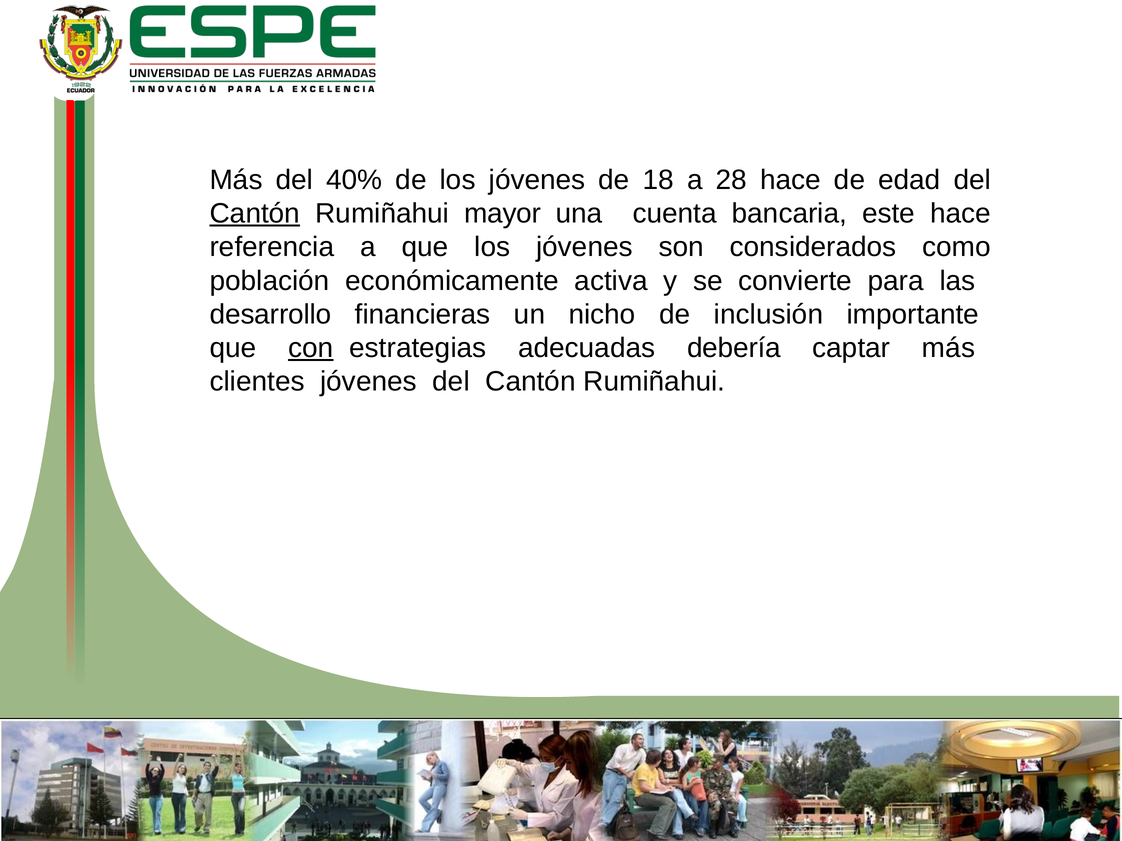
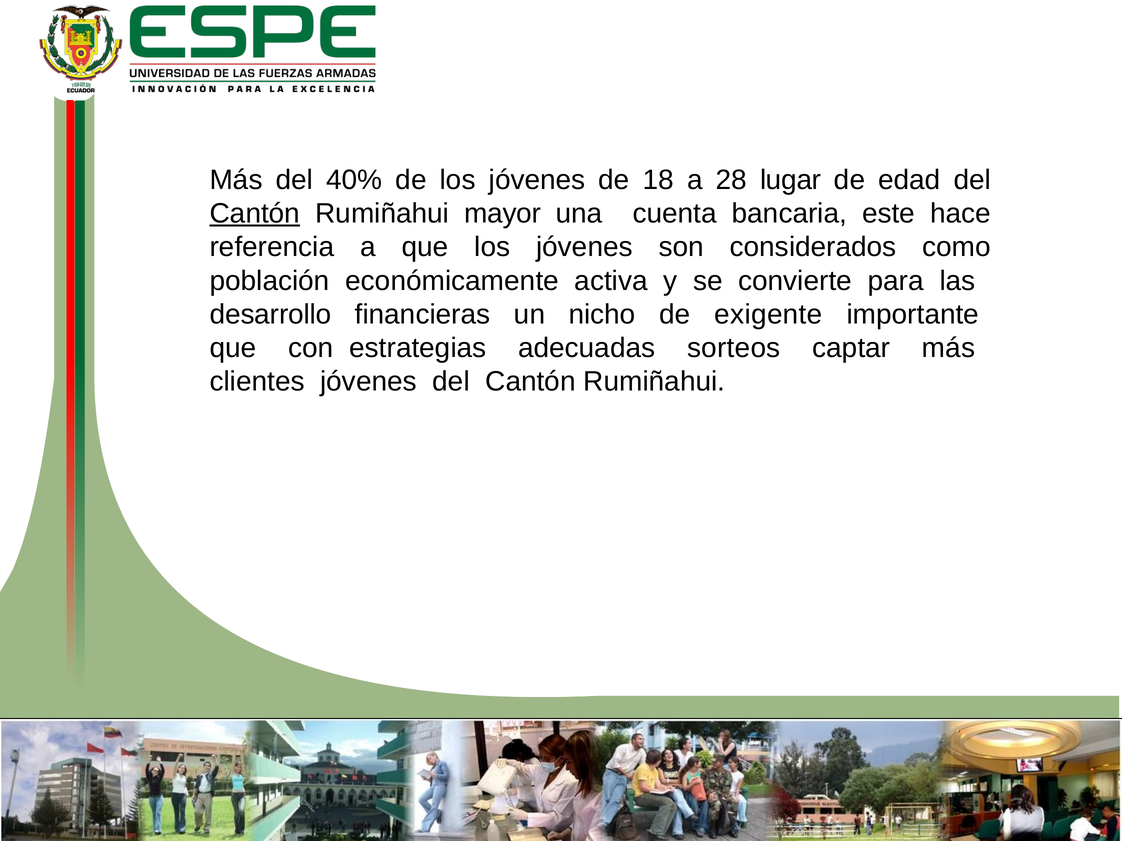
28 hace: hace -> lugar
inclusión: inclusión -> exigente
con underline: present -> none
debería: debería -> sorteos
